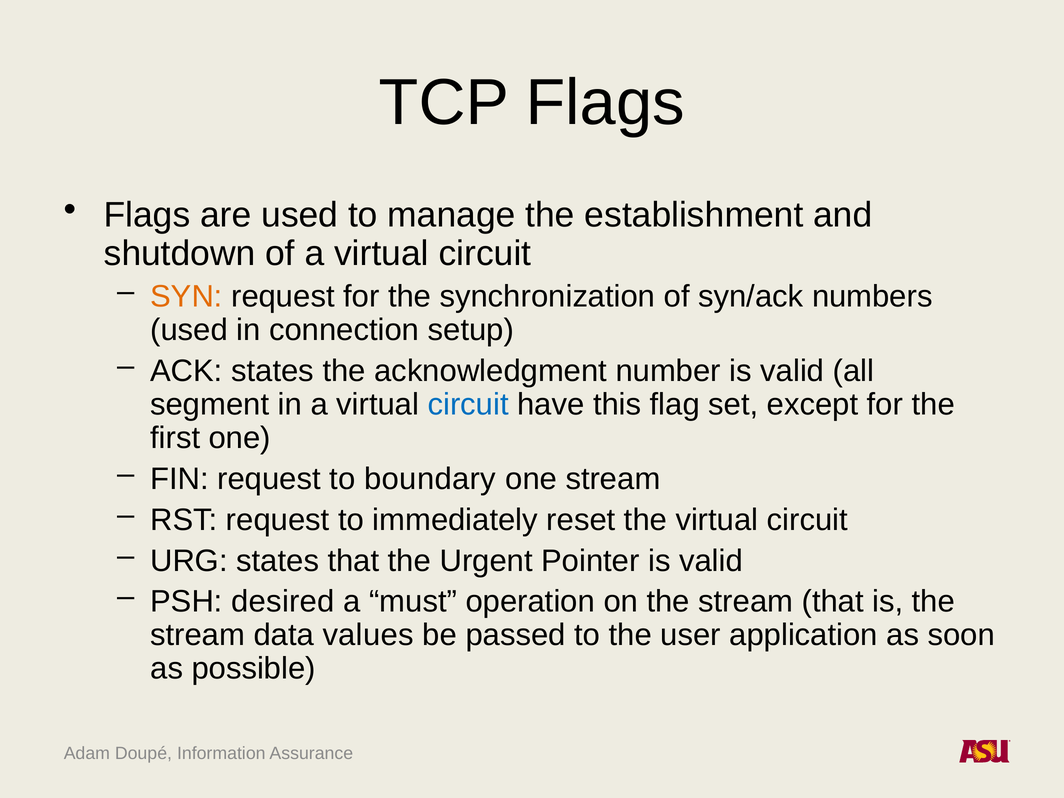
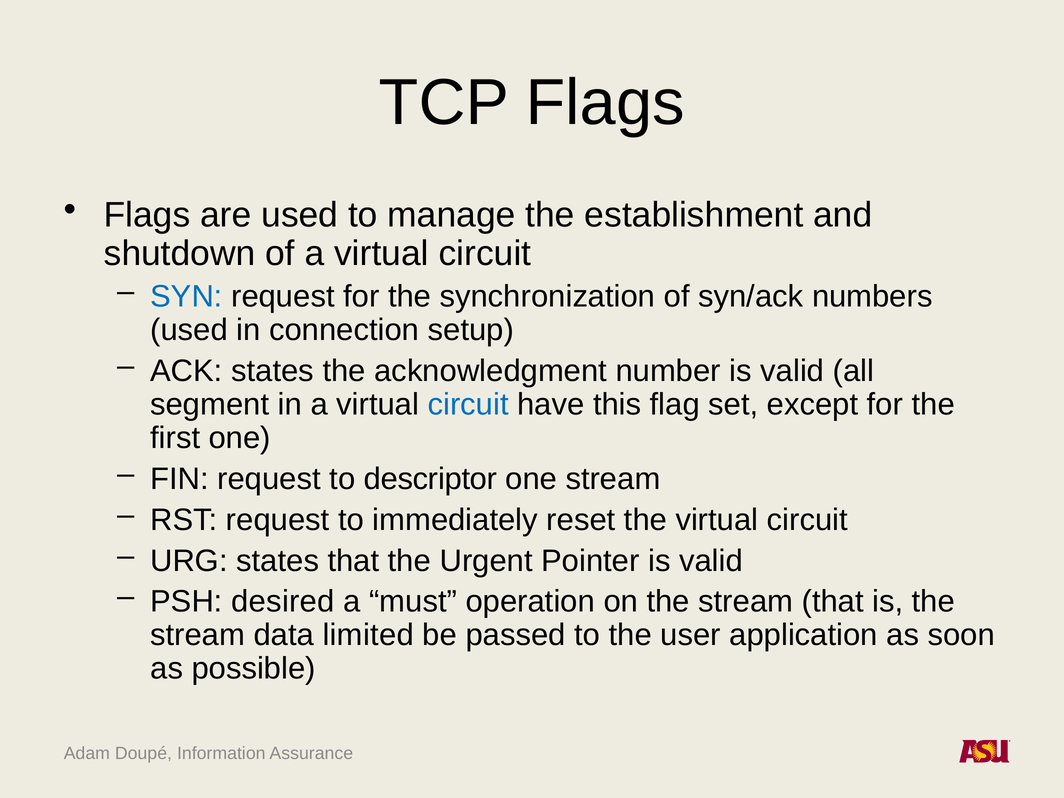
SYN colour: orange -> blue
boundary: boundary -> descriptor
values: values -> limited
